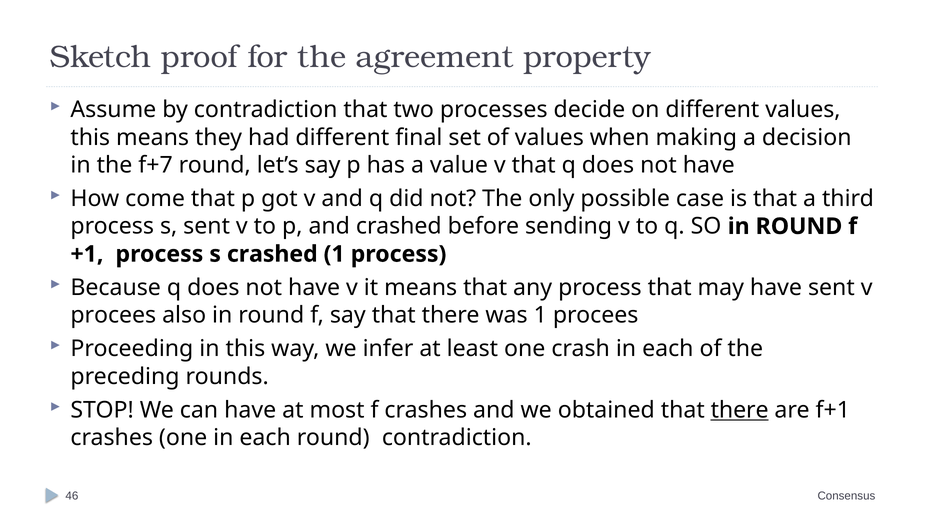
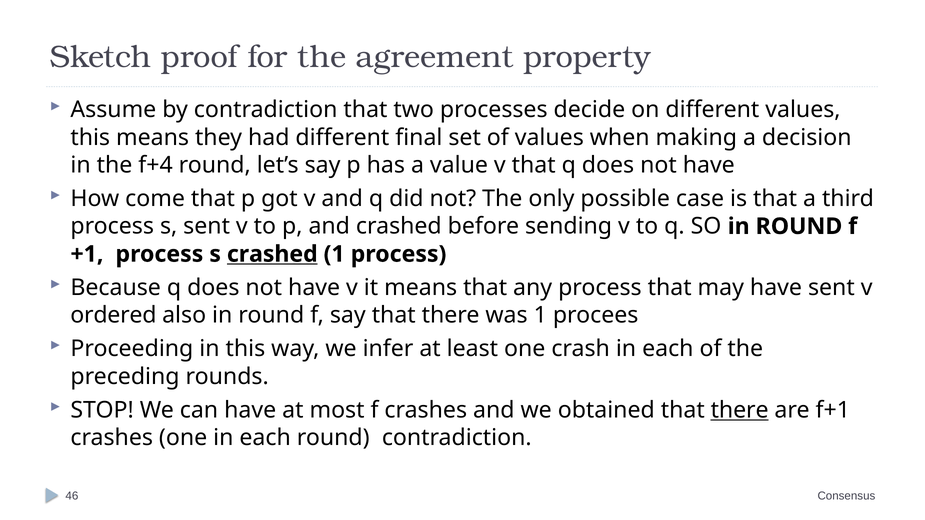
f+7: f+7 -> f+4
crashed at (272, 254) underline: none -> present
procees at (113, 316): procees -> ordered
